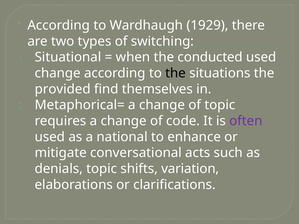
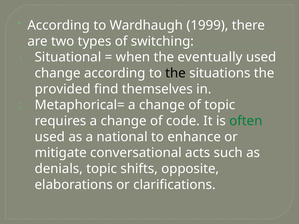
1929: 1929 -> 1999
conducted: conducted -> eventually
often colour: purple -> green
variation: variation -> opposite
